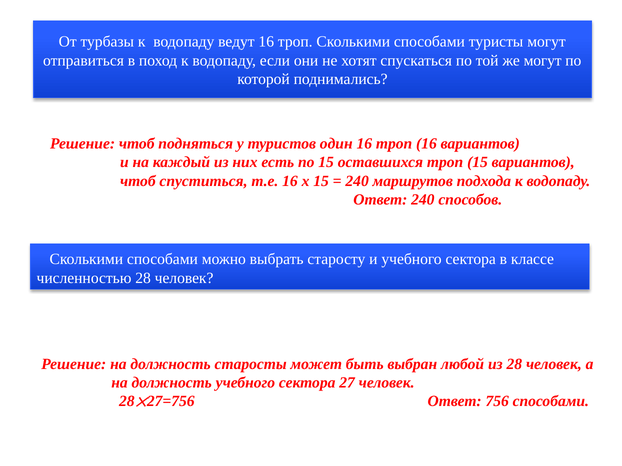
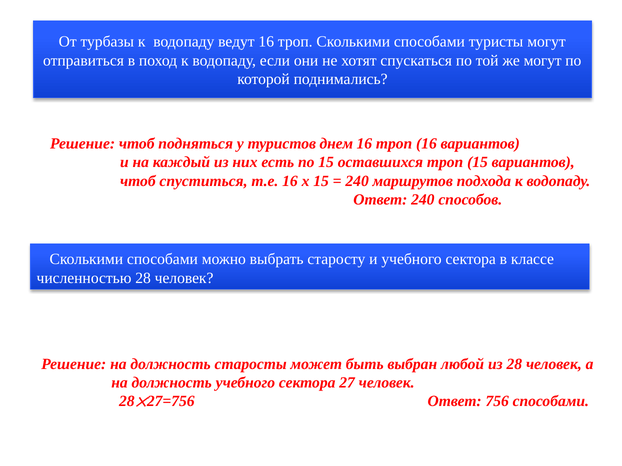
один: один -> днем
